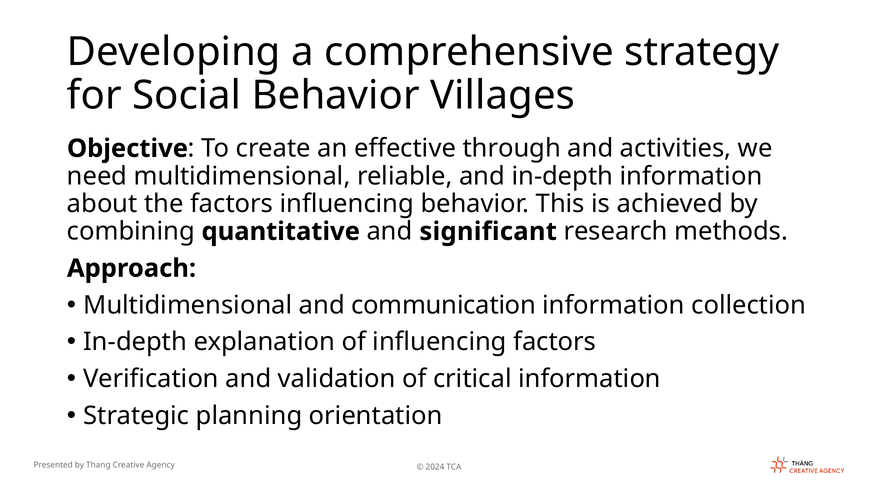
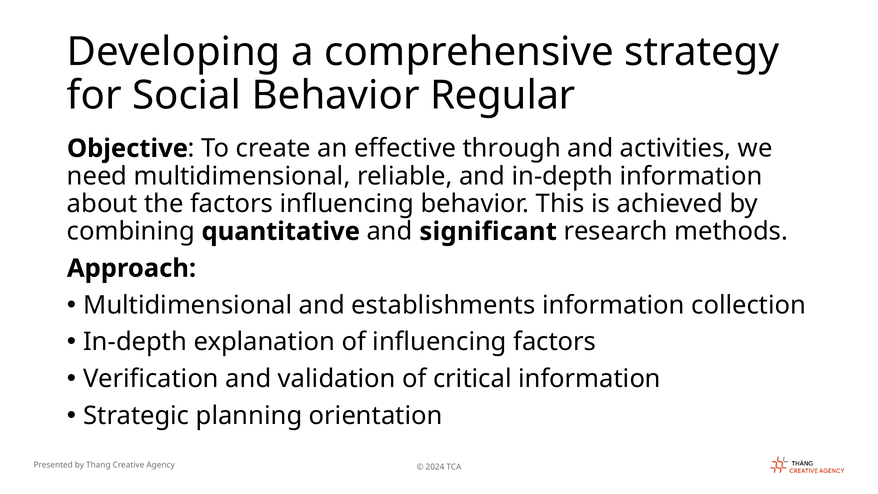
Villages: Villages -> Regular
communication: communication -> establishments
